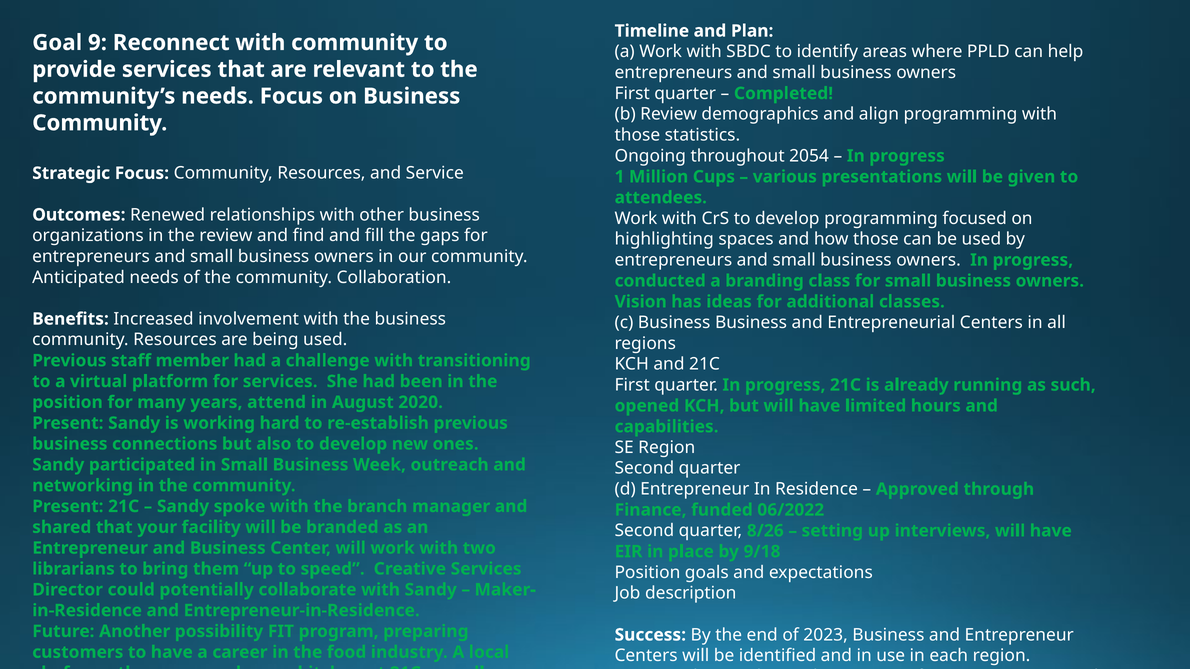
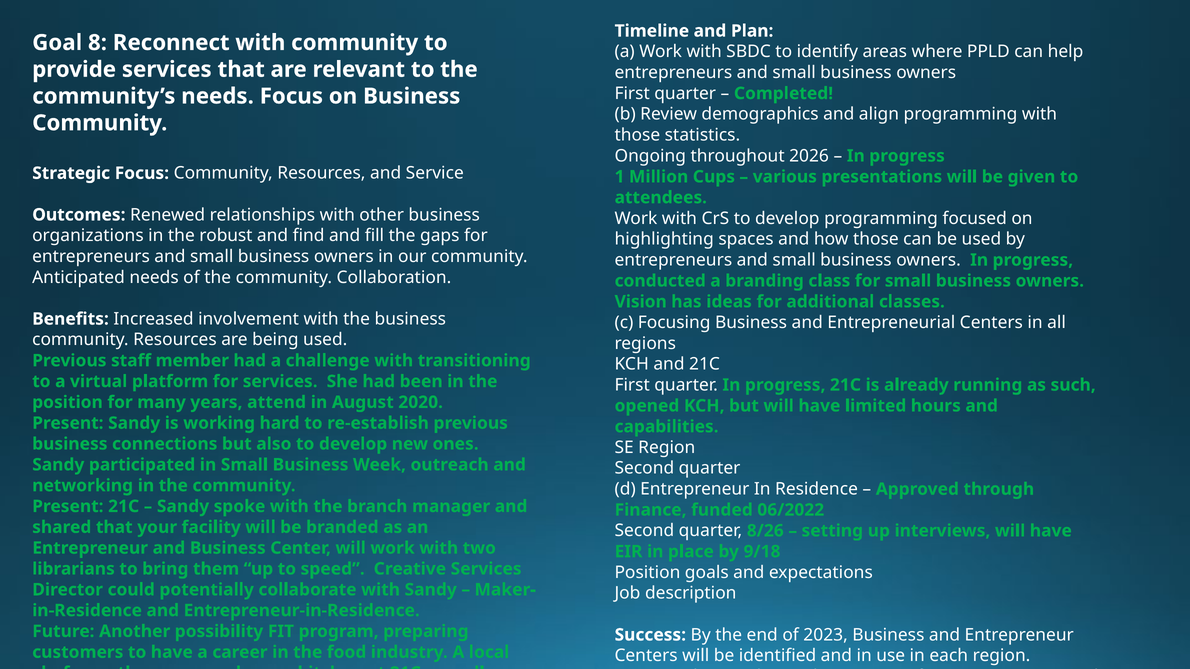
9: 9 -> 8
2054: 2054 -> 2026
the review: review -> robust
c Business: Business -> Focusing
